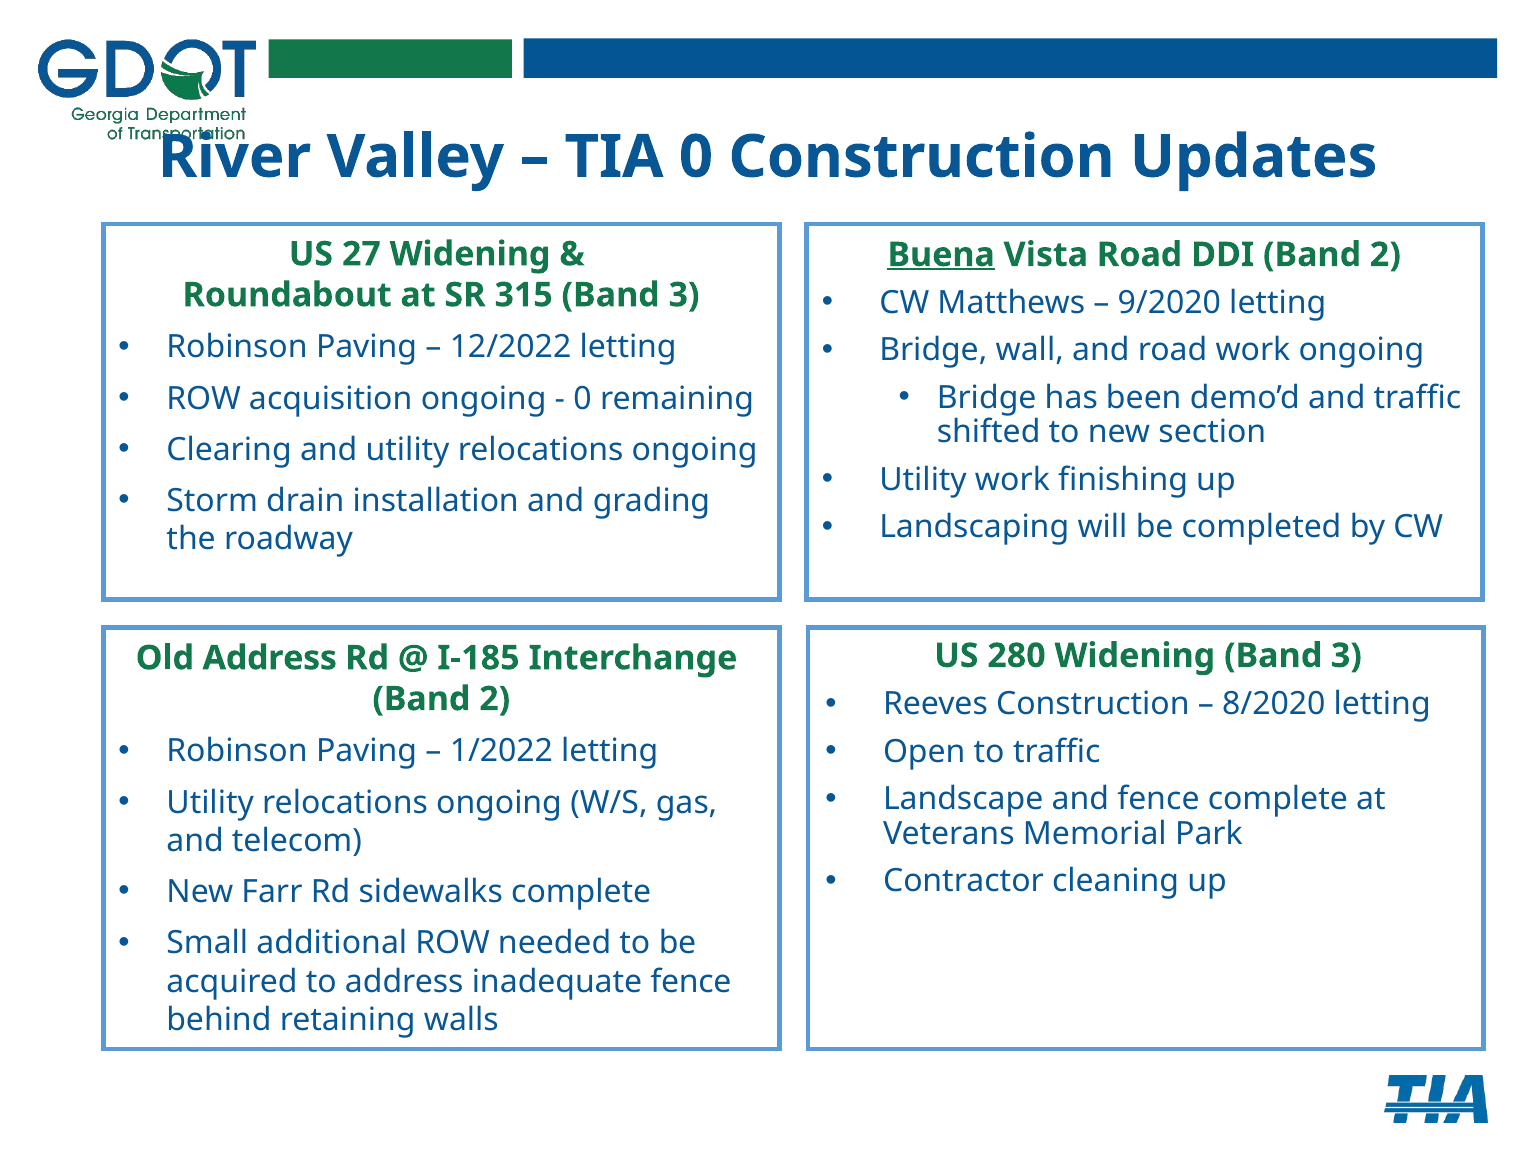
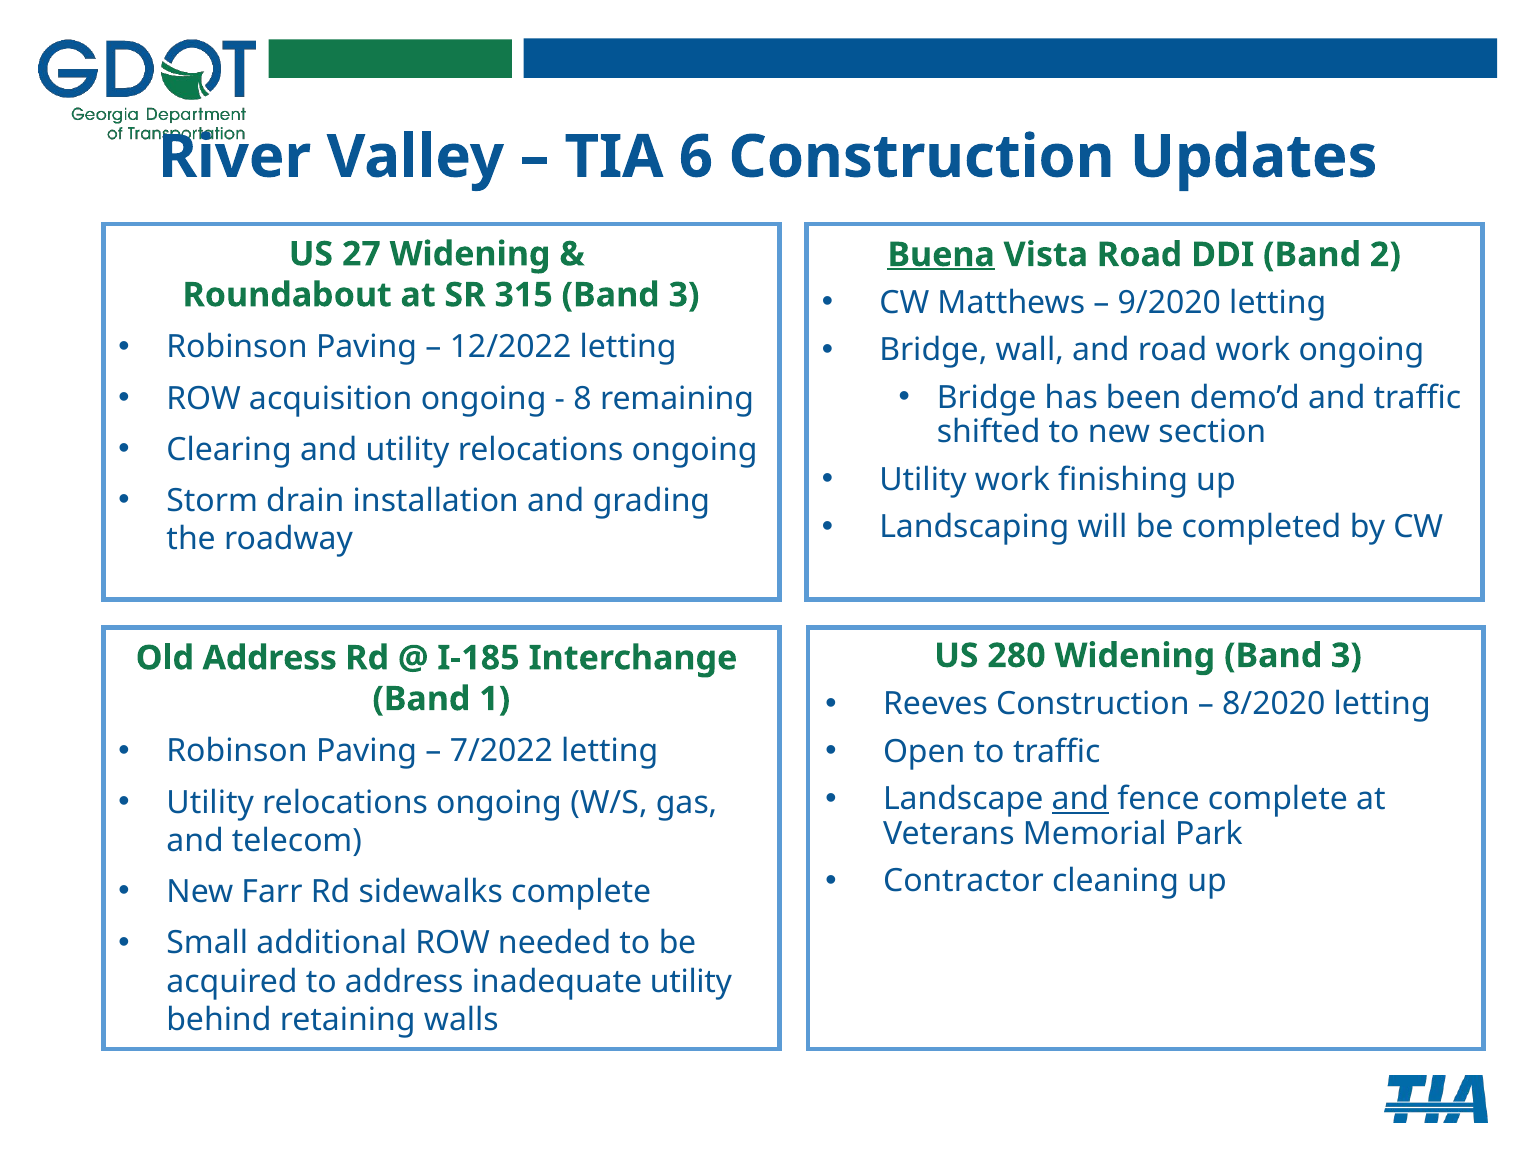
TIA 0: 0 -> 6
0 at (583, 399): 0 -> 8
2 at (495, 699): 2 -> 1
1/2022: 1/2022 -> 7/2022
and at (1080, 799) underline: none -> present
inadequate fence: fence -> utility
